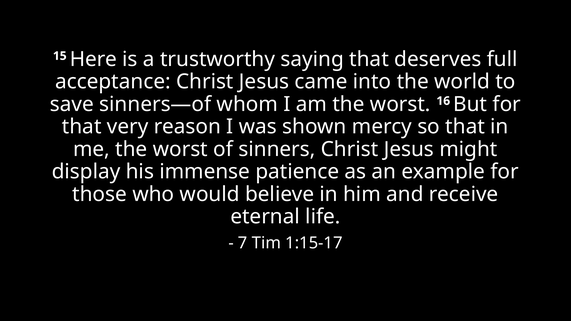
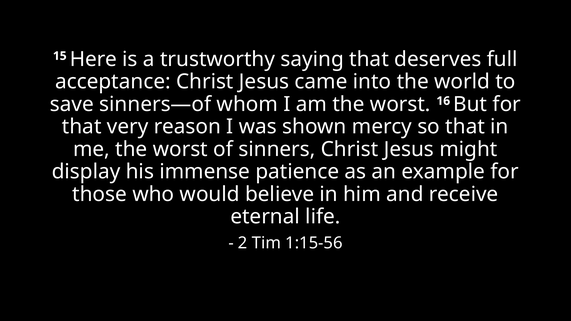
7: 7 -> 2
1:15-17: 1:15-17 -> 1:15-56
